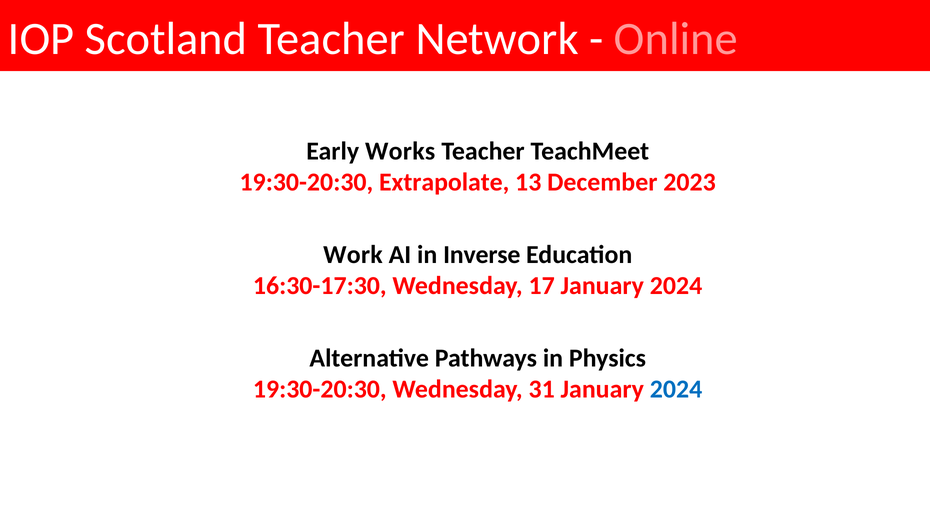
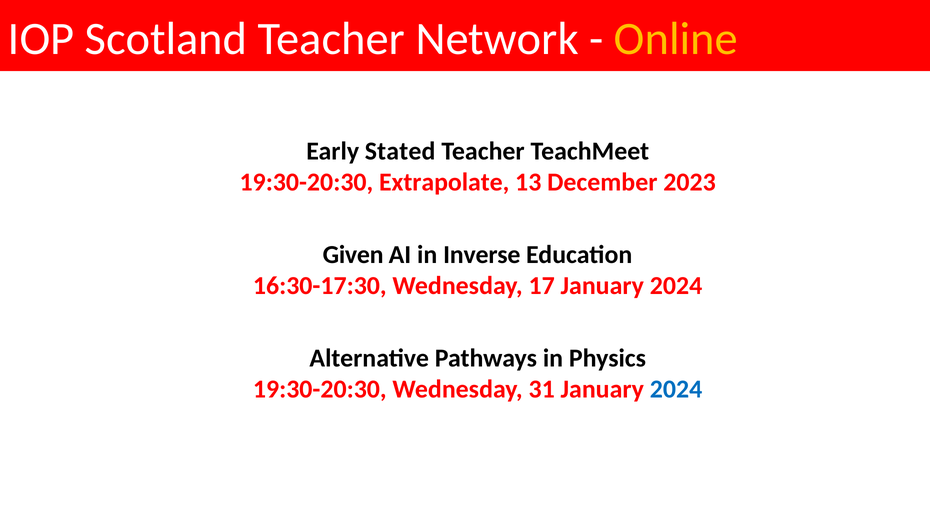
Online colour: pink -> yellow
Works: Works -> Stated
Work: Work -> Given
